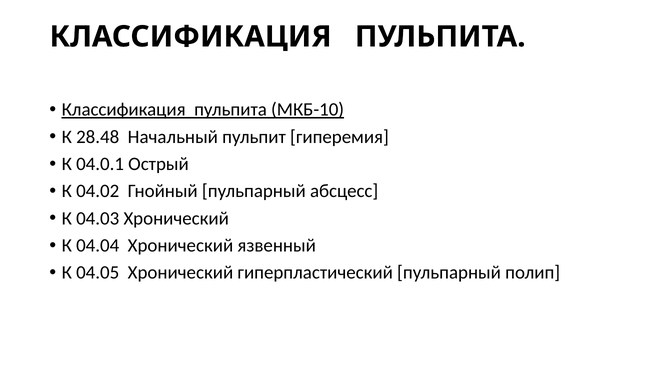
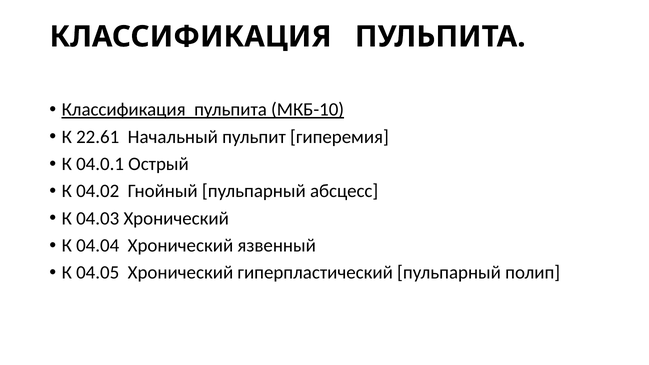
28.48: 28.48 -> 22.61
